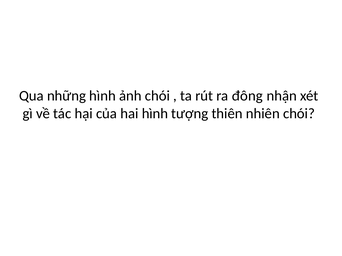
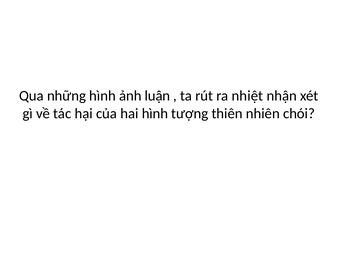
ảnh chói: chói -> luận
đông: đông -> nhiệt
